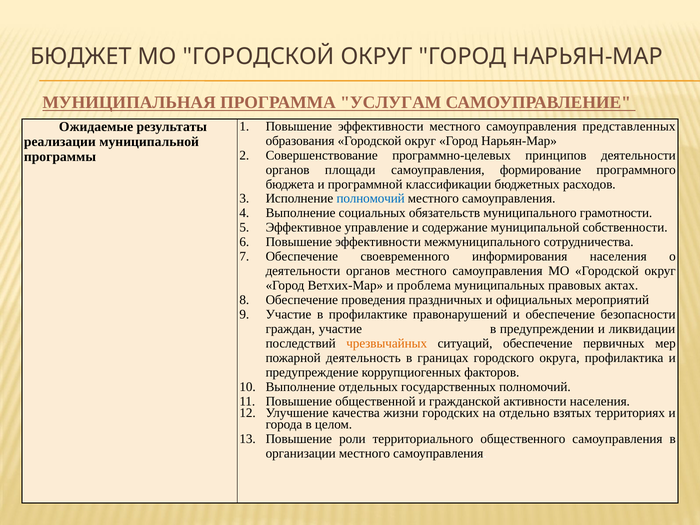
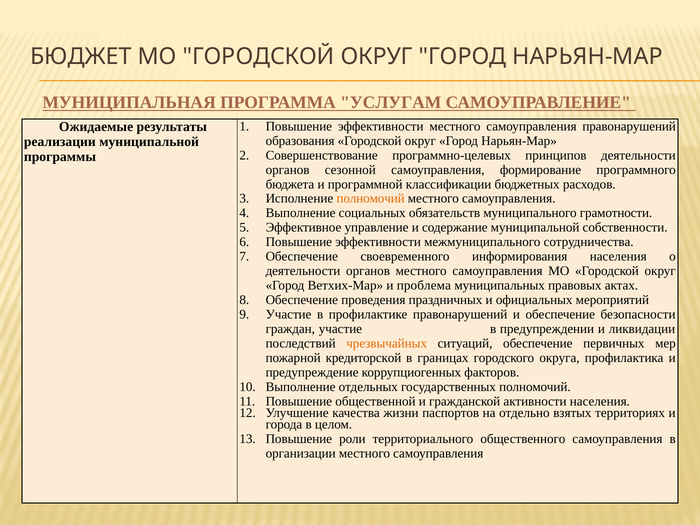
самоуправления представленных: представленных -> правонарушений
площади: площади -> сезонной
полномочий at (371, 199) colour: blue -> orange
деятельность: деятельность -> кредиторской
городских: городских -> паспортов
